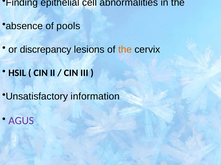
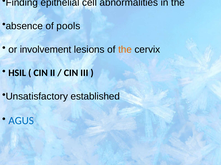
discrepancy: discrepancy -> involvement
information: information -> established
AGUS colour: purple -> blue
